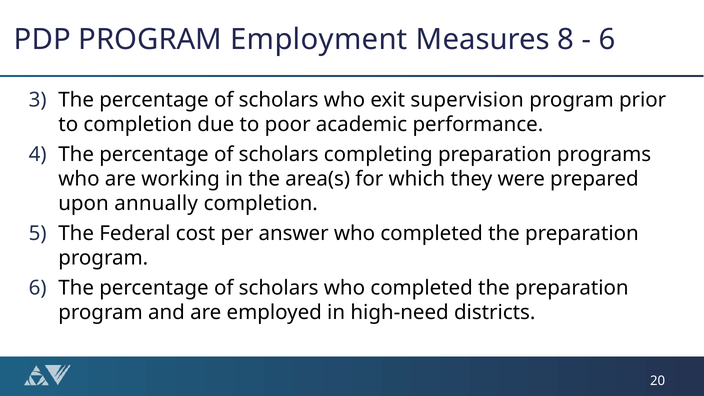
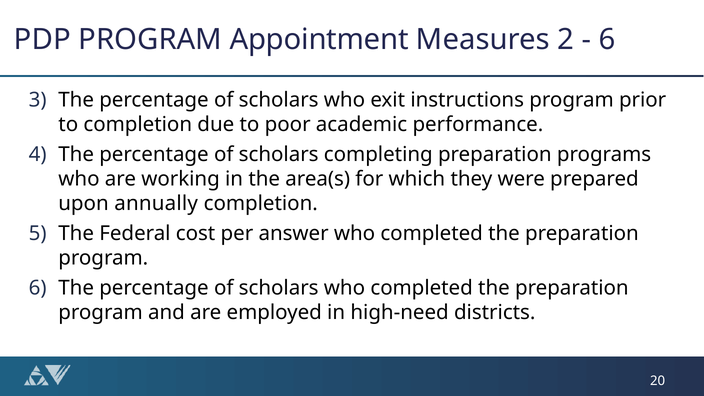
Employment: Employment -> Appointment
8: 8 -> 2
supervision: supervision -> instructions
